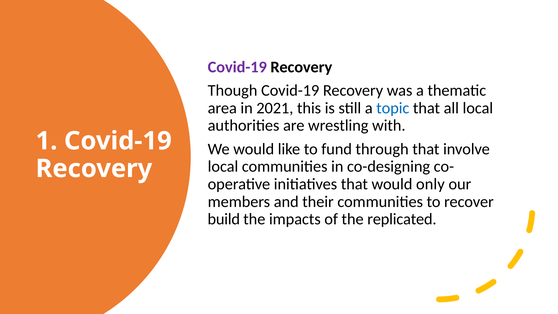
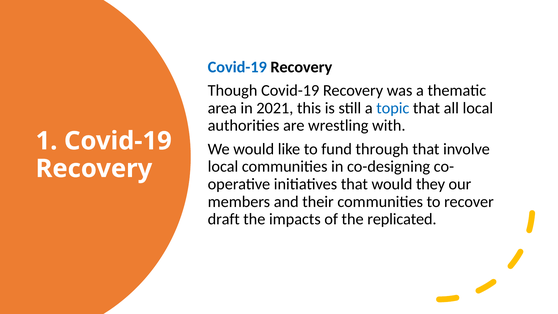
Covid-19 at (237, 67) colour: purple -> blue
only: only -> they
build: build -> draft
